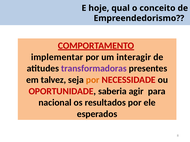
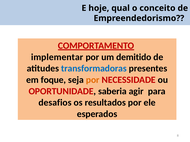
interagir: interagir -> demitido
transformadoras colour: purple -> blue
talvez: talvez -> foque
nacional: nacional -> desafios
